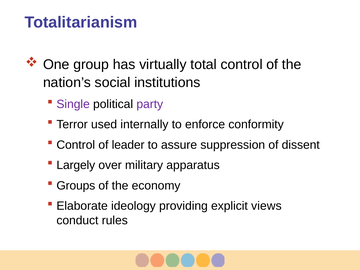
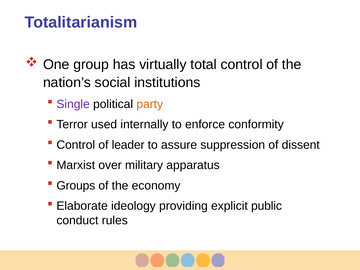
party colour: purple -> orange
Largely: Largely -> Marxist
views: views -> public
